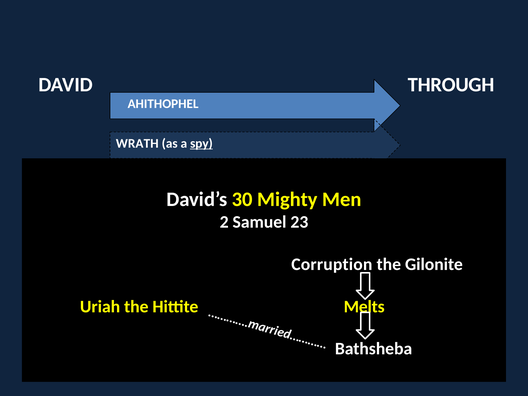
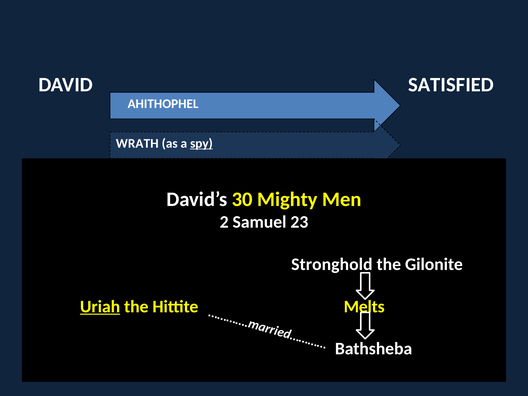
THROUGH: THROUGH -> SATISFIED
Corruption: Corruption -> Stronghold
Uriah at (100, 307) underline: none -> present
